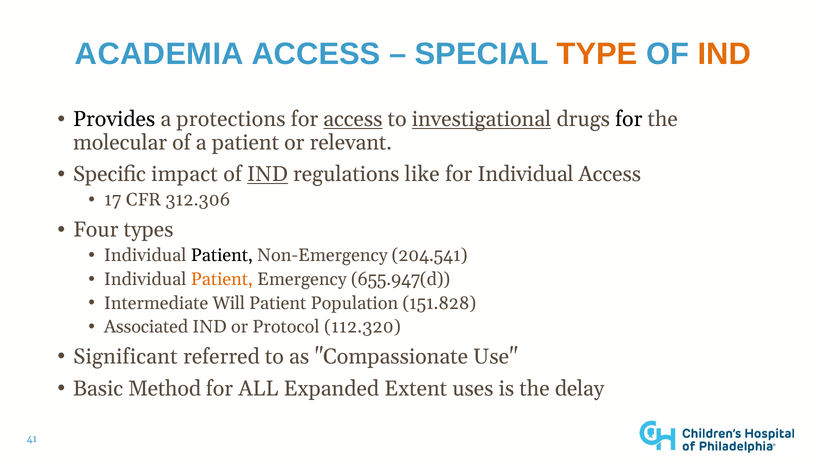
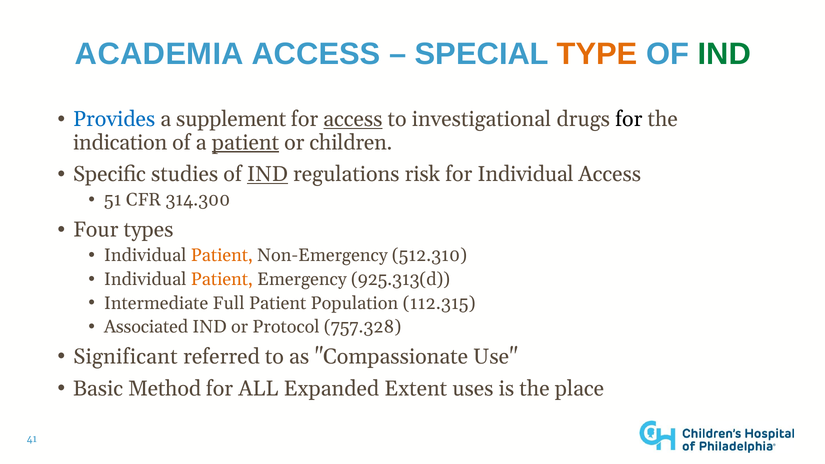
IND at (724, 54) colour: orange -> green
Provides colour: black -> blue
protections: protections -> supplement
investigational underline: present -> none
molecular: molecular -> indication
patient at (245, 143) underline: none -> present
relevant: relevant -> children
impact: impact -> studies
like: like -> risk
17: 17 -> 51
312.306: 312.306 -> 314.300
Patient at (222, 256) colour: black -> orange
204.541: 204.541 -> 512.310
655.947(d: 655.947(d -> 925.313(d
Will: Will -> Full
151.828: 151.828 -> 112.315
112.320: 112.320 -> 757.328
delay: delay -> place
